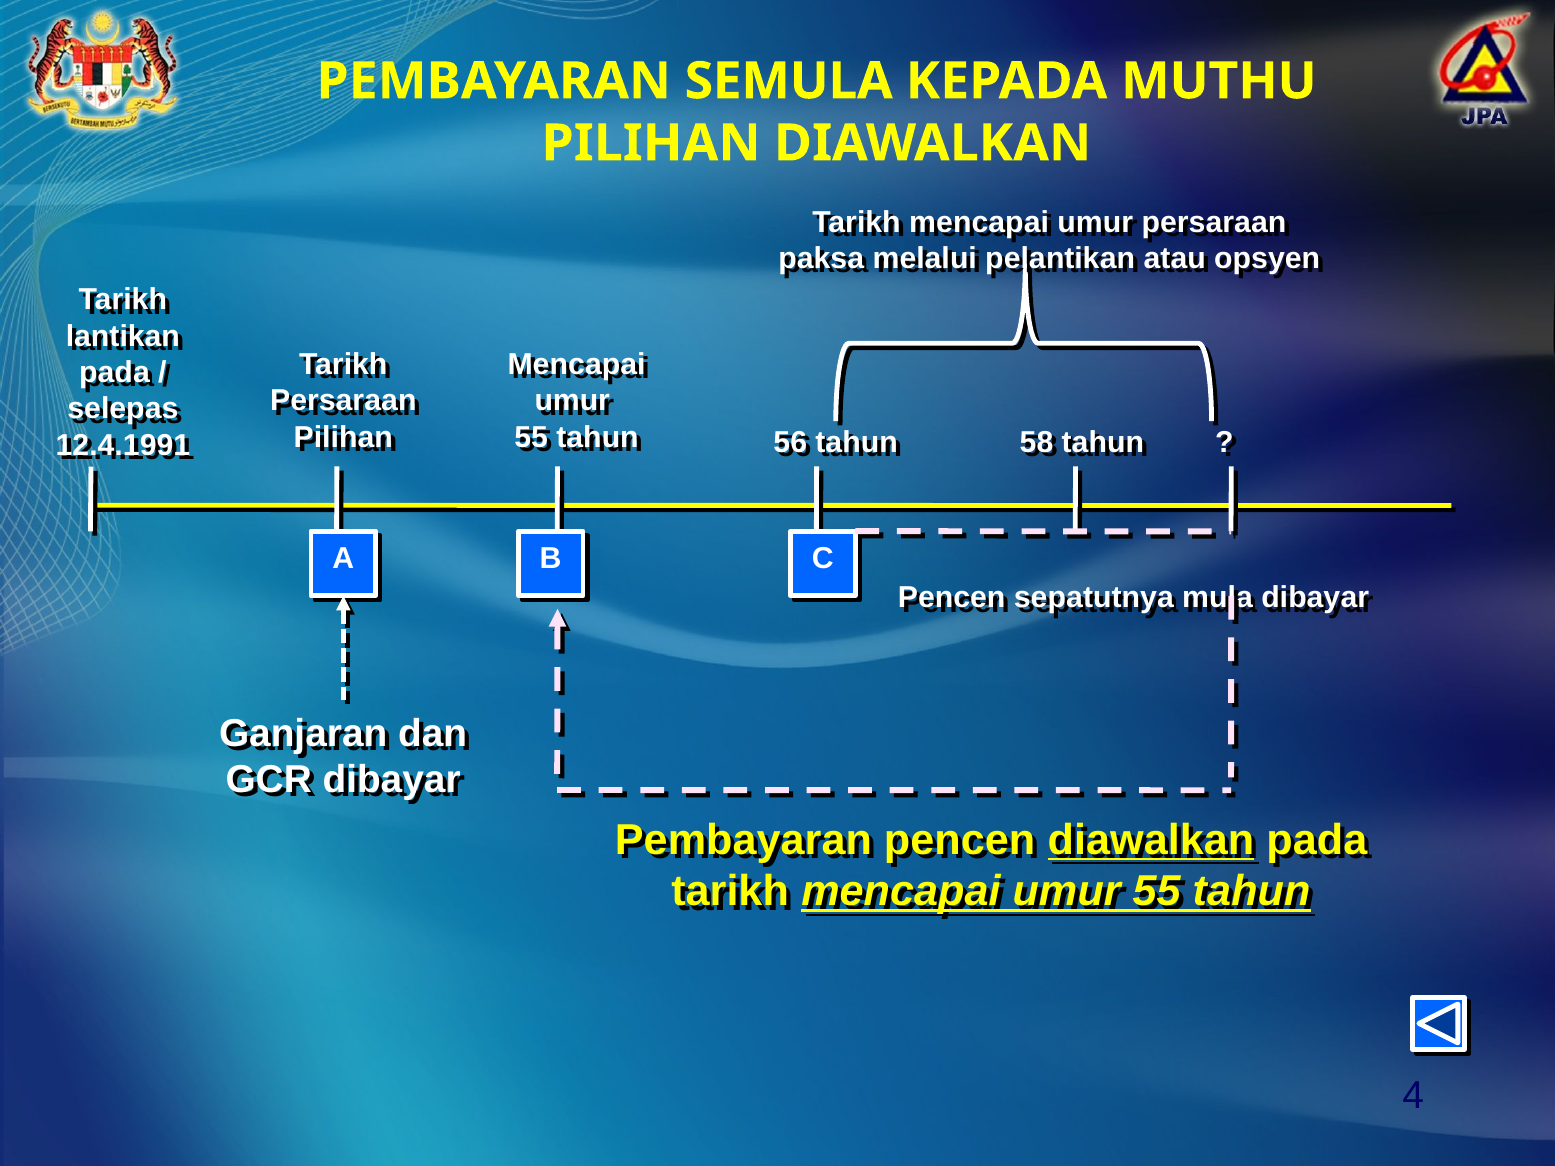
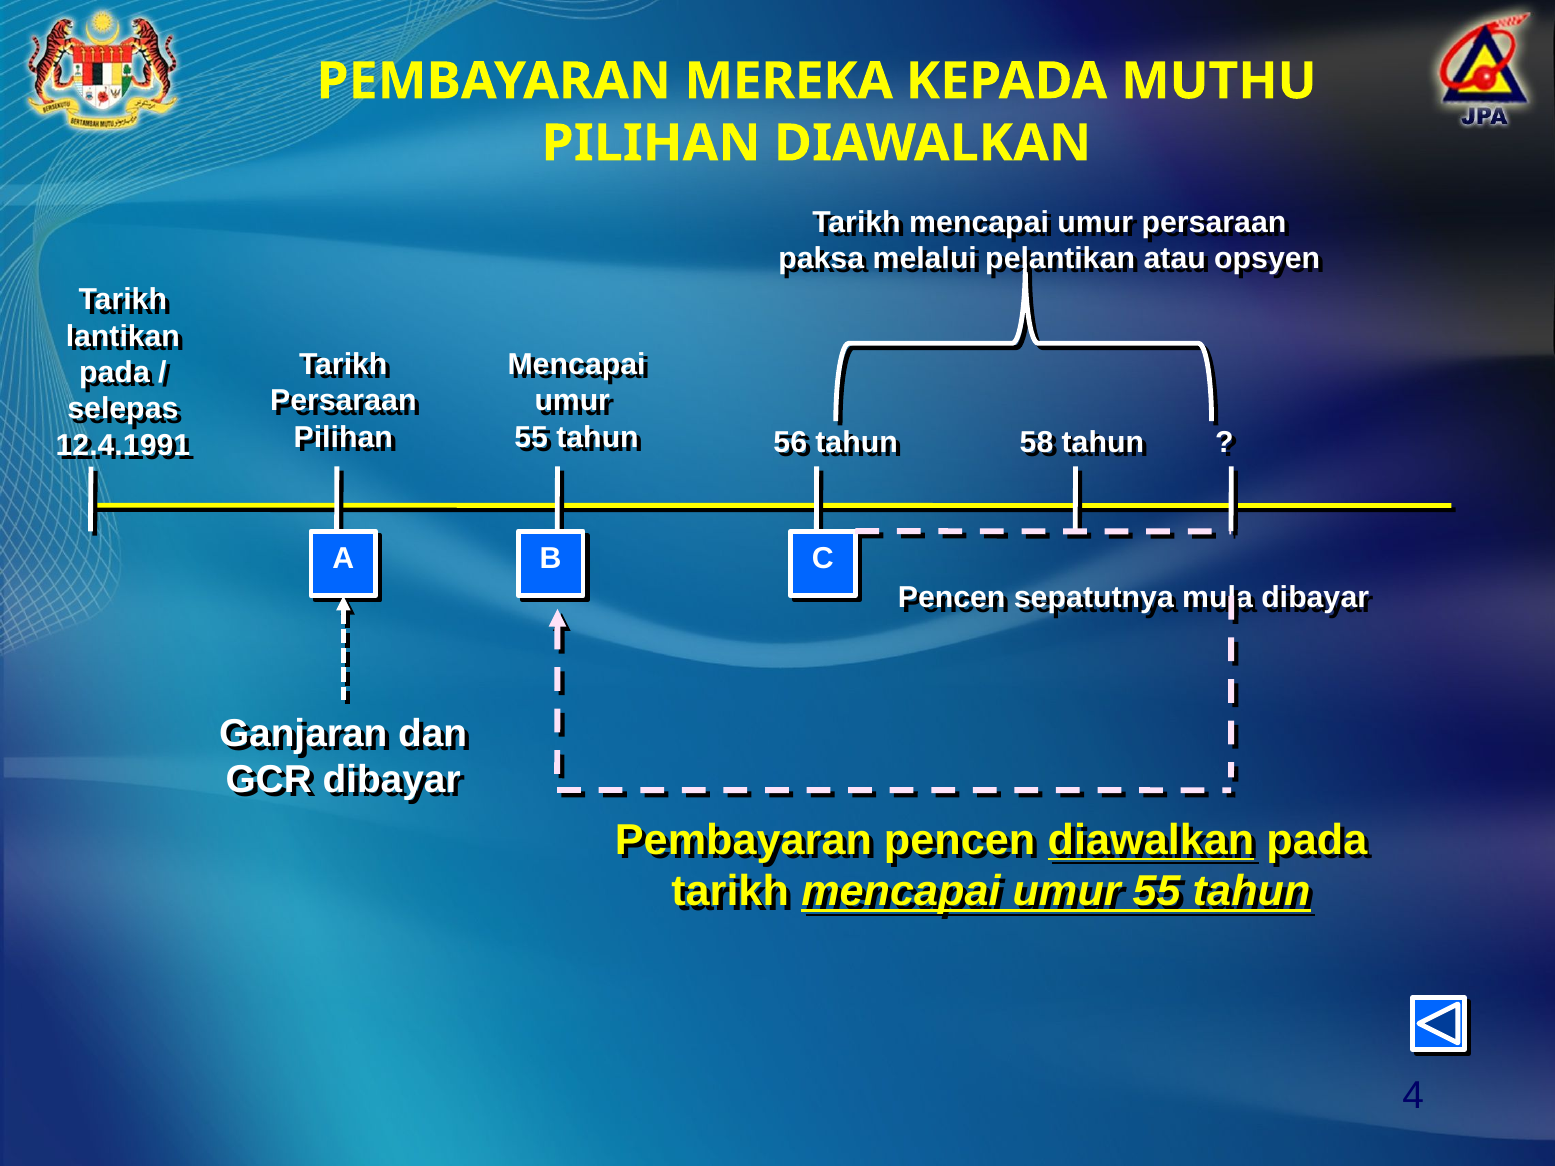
SEMULA: SEMULA -> MEREKA
